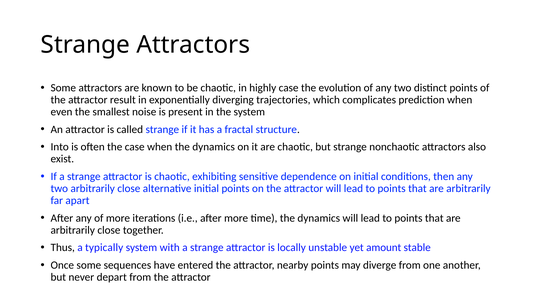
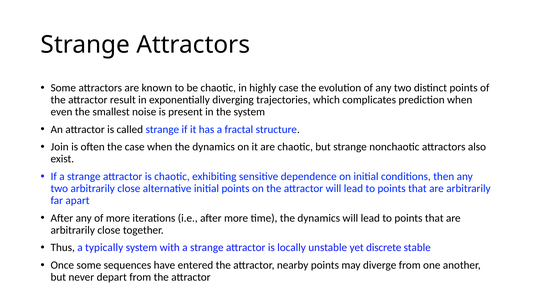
Into: Into -> Join
amount: amount -> discrete
